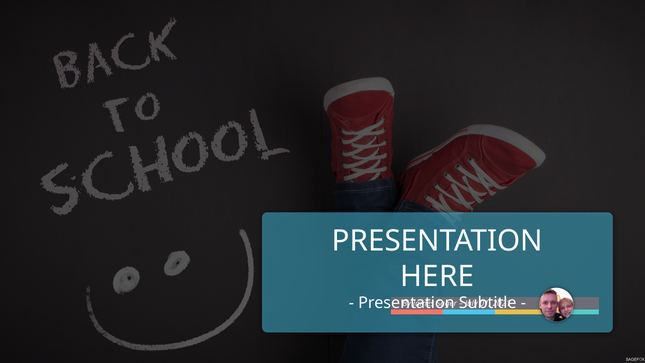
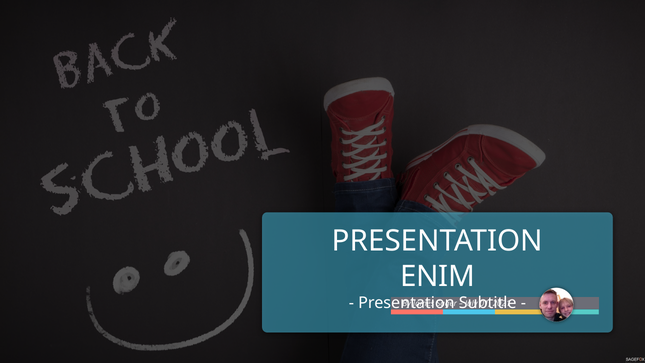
HERE: HERE -> ENIM
